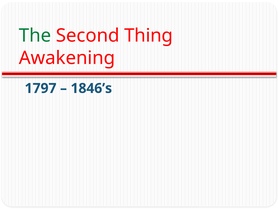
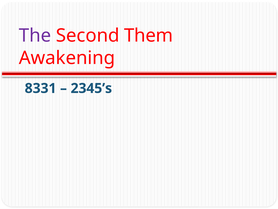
The colour: green -> purple
Thing: Thing -> Them
1797: 1797 -> 8331
1846’s: 1846’s -> 2345’s
